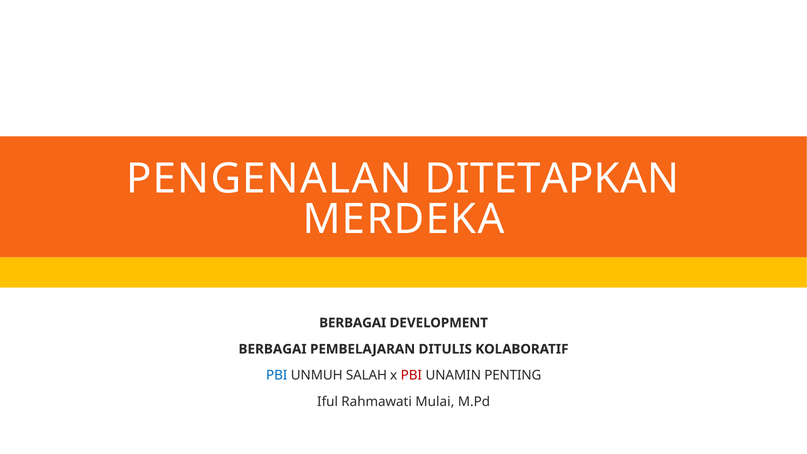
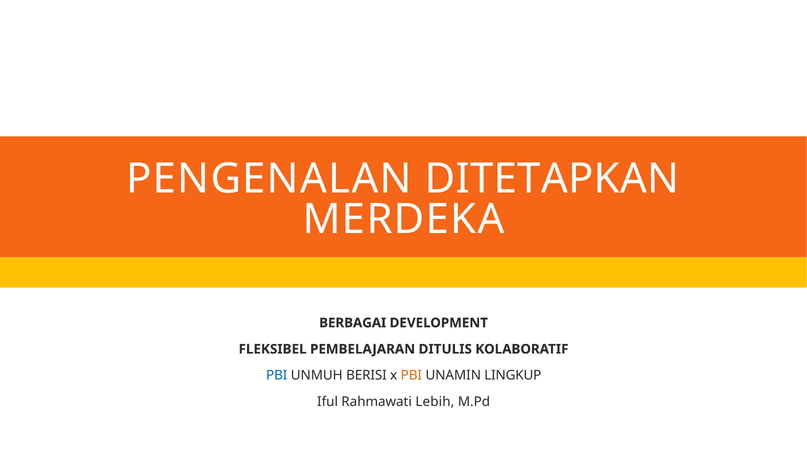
BERBAGAI at (273, 349): BERBAGAI -> FLEKSIBEL
SALAH: SALAH -> BERISI
PBI at (411, 375) colour: red -> orange
PENTING: PENTING -> LINGKUP
Mulai: Mulai -> Lebih
